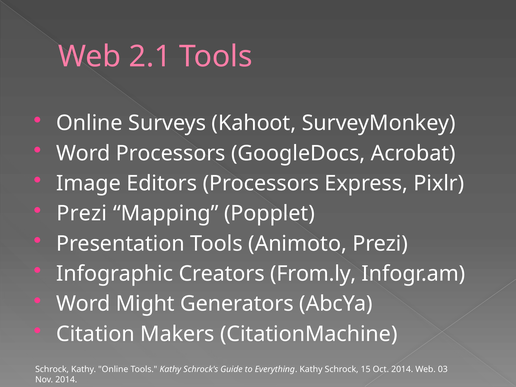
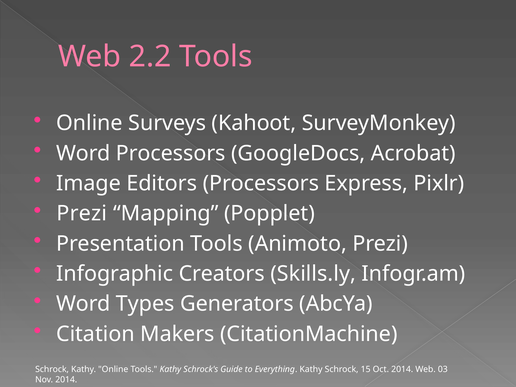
2.1: 2.1 -> 2.2
From.ly: From.ly -> Skills.ly
Might: Might -> Types
